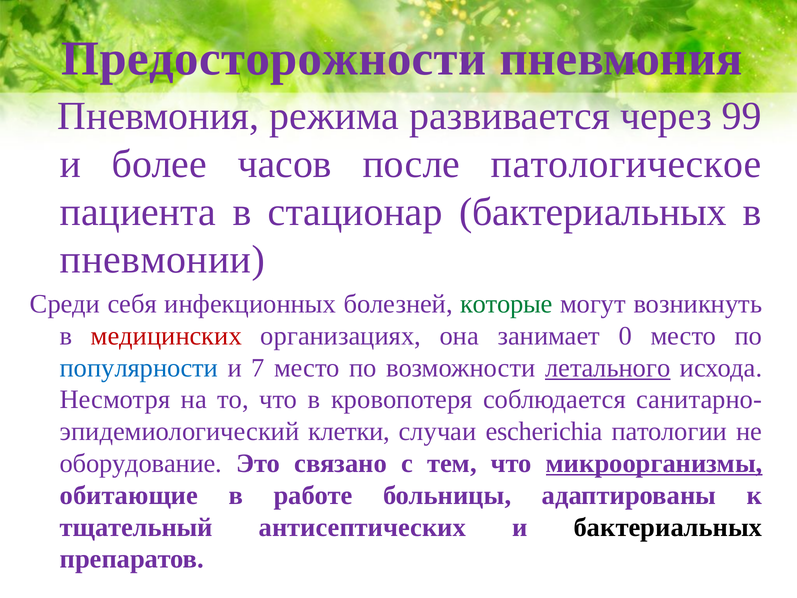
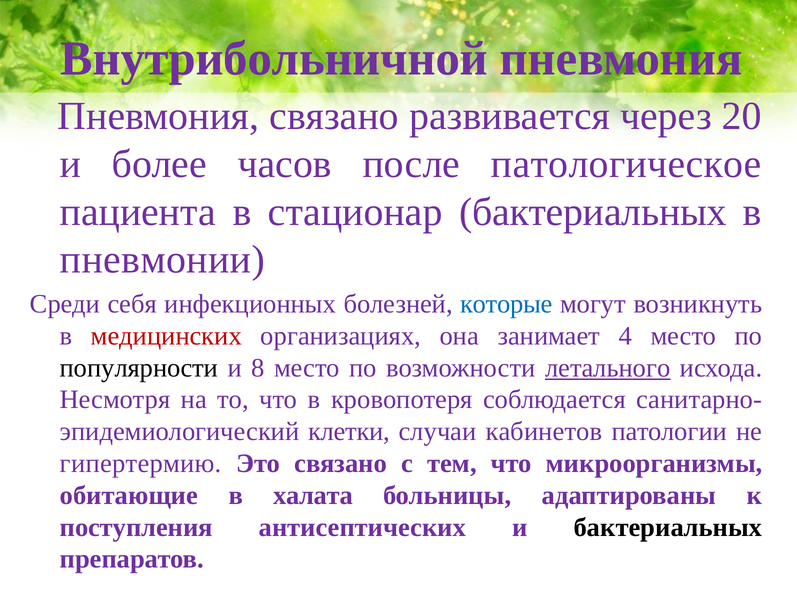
Предосторожности: Предосторожности -> Внутрибольничной
Пневмония режима: режима -> связано
99: 99 -> 20
которые colour: green -> blue
0: 0 -> 4
популярности colour: blue -> black
7: 7 -> 8
escherichia: escherichia -> кабинетов
оборудование: оборудование -> гипертермию
микроорганизмы underline: present -> none
работе: работе -> халата
тщательный: тщательный -> поступления
